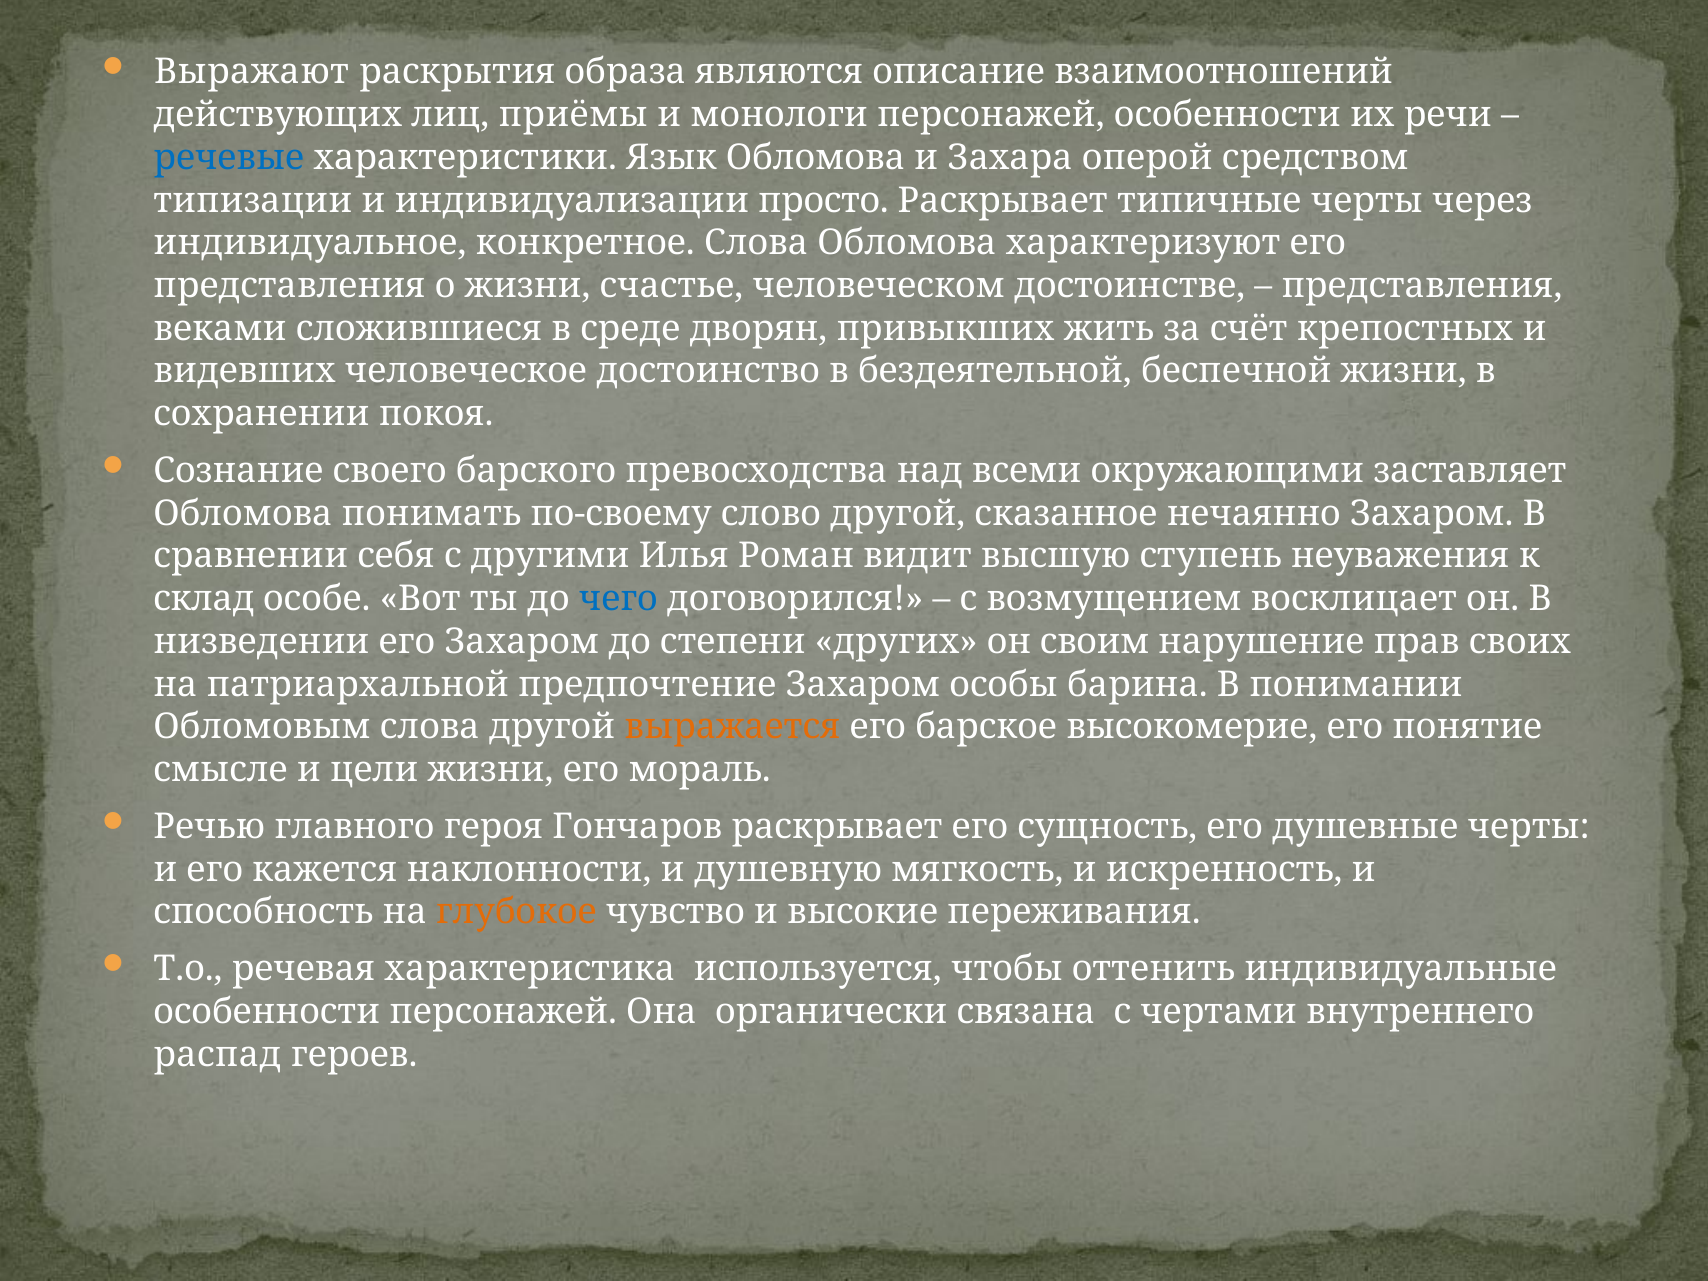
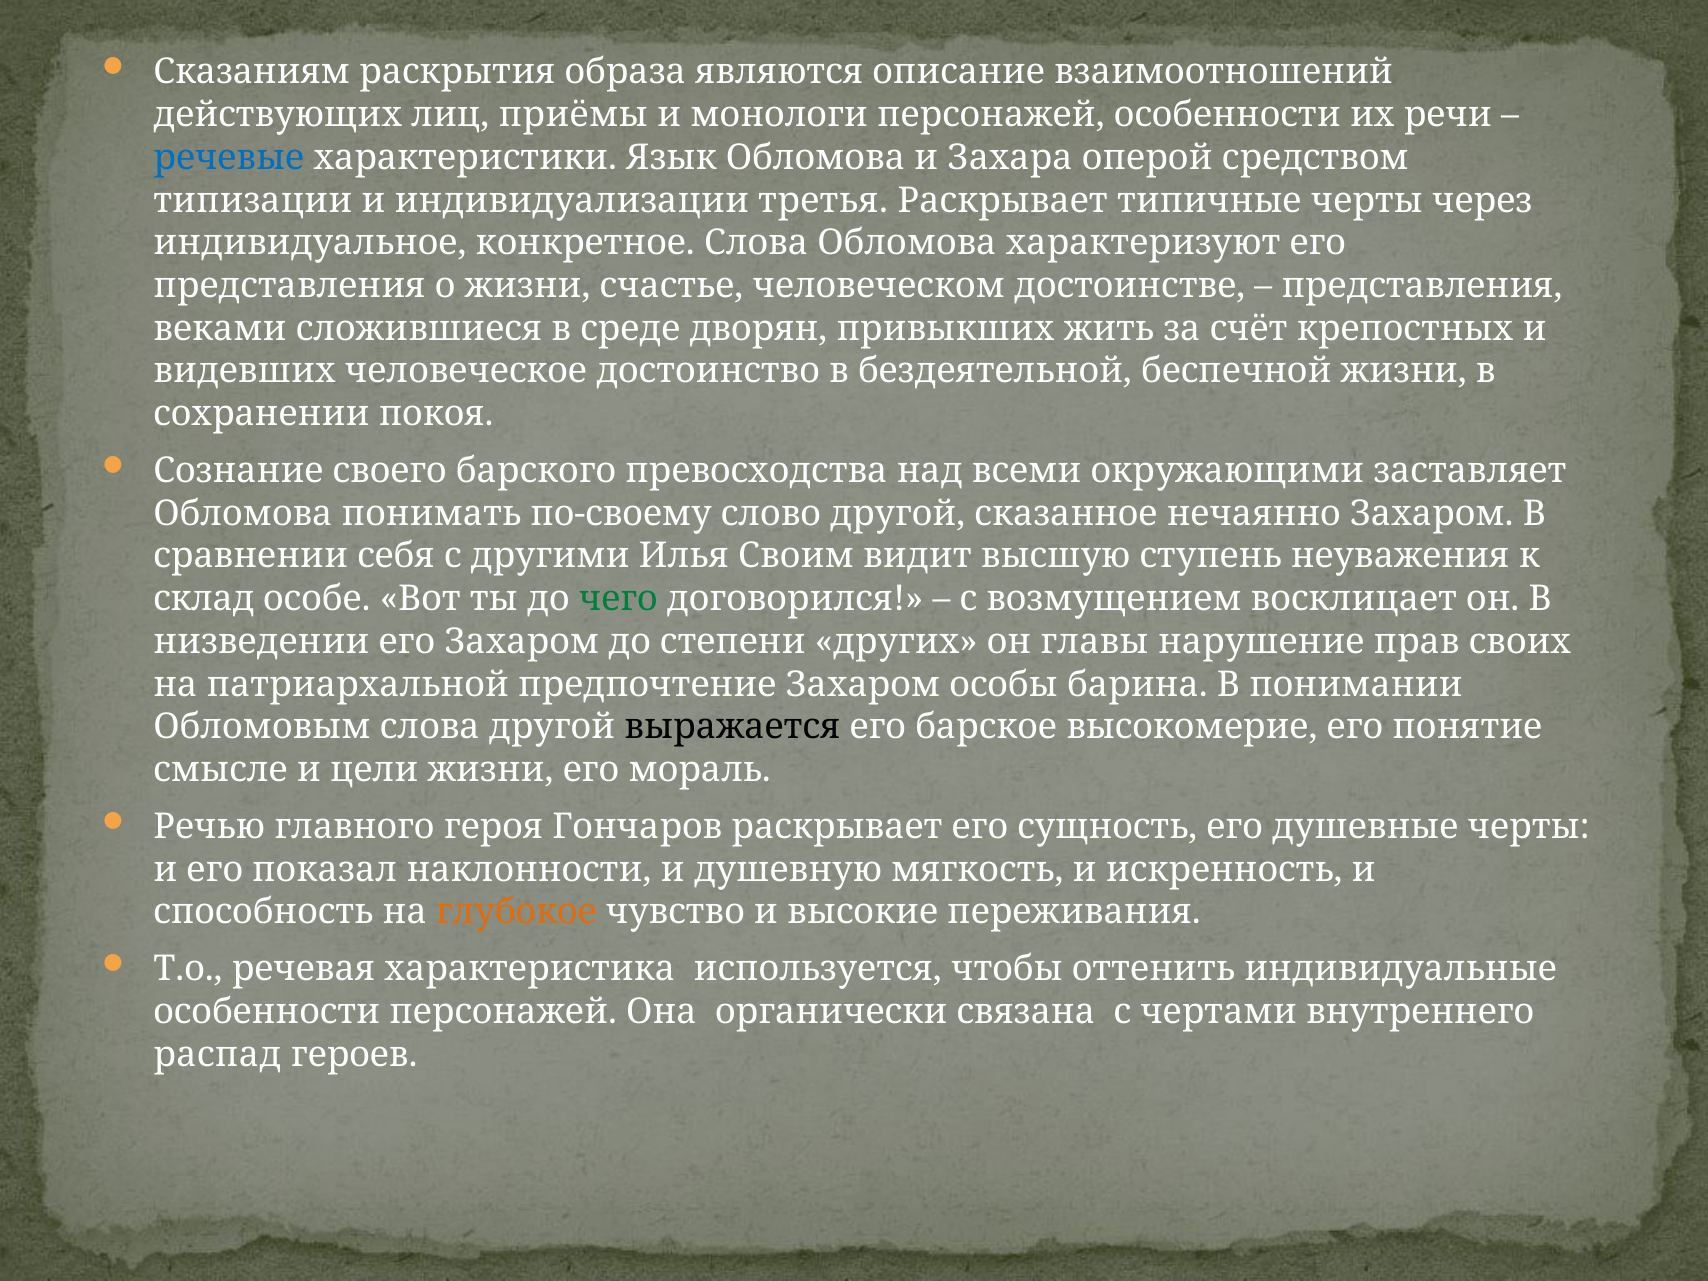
Выражают: Выражают -> Сказаниям
просто: просто -> третья
Роман: Роман -> Своим
чего colour: blue -> green
своим: своим -> главы
выражается colour: orange -> black
кажется: кажется -> показал
